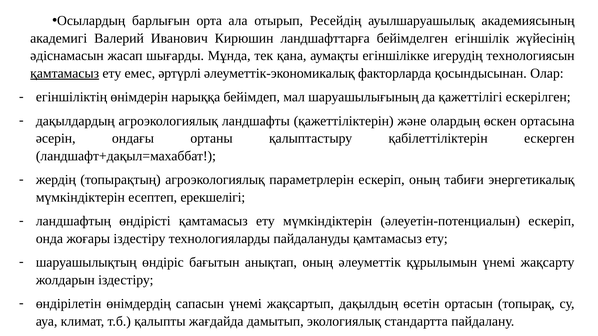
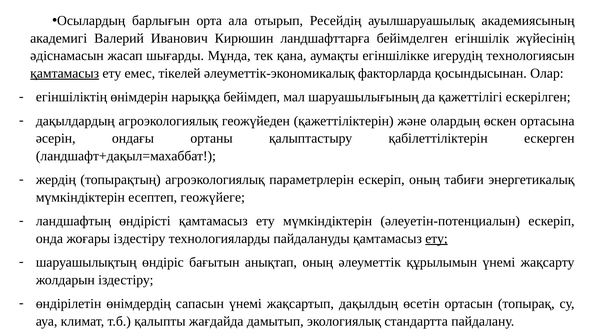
әртүрлі: әртүрлі -> тікелей
ландшафты: ландшафты -> геожүйеден
ерекшелігі: ерекшелігі -> геожүйеге
ету at (436, 239) underline: none -> present
